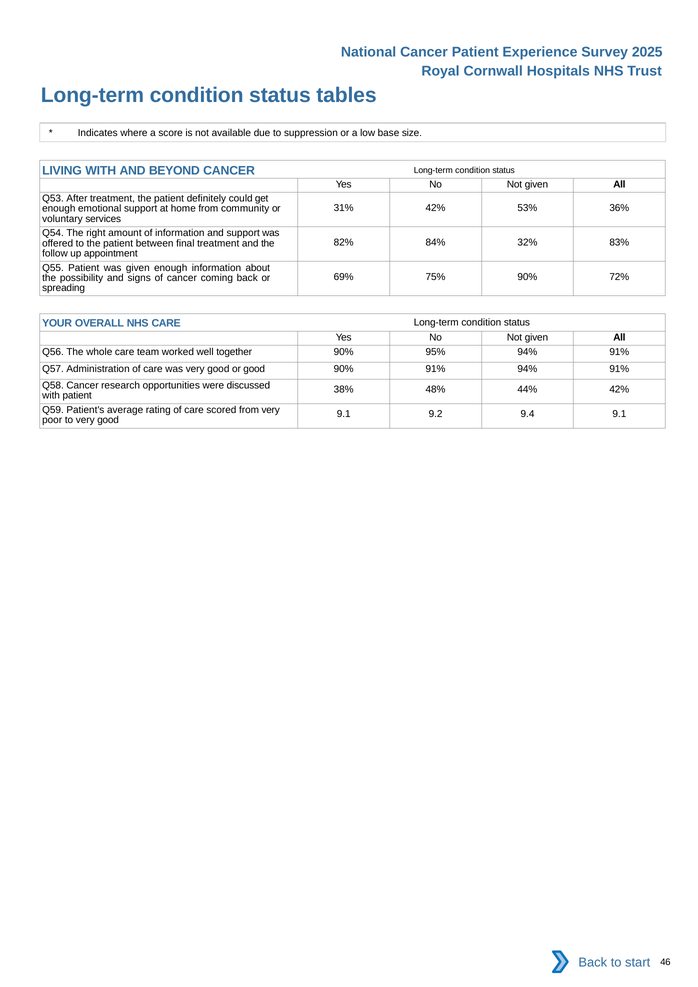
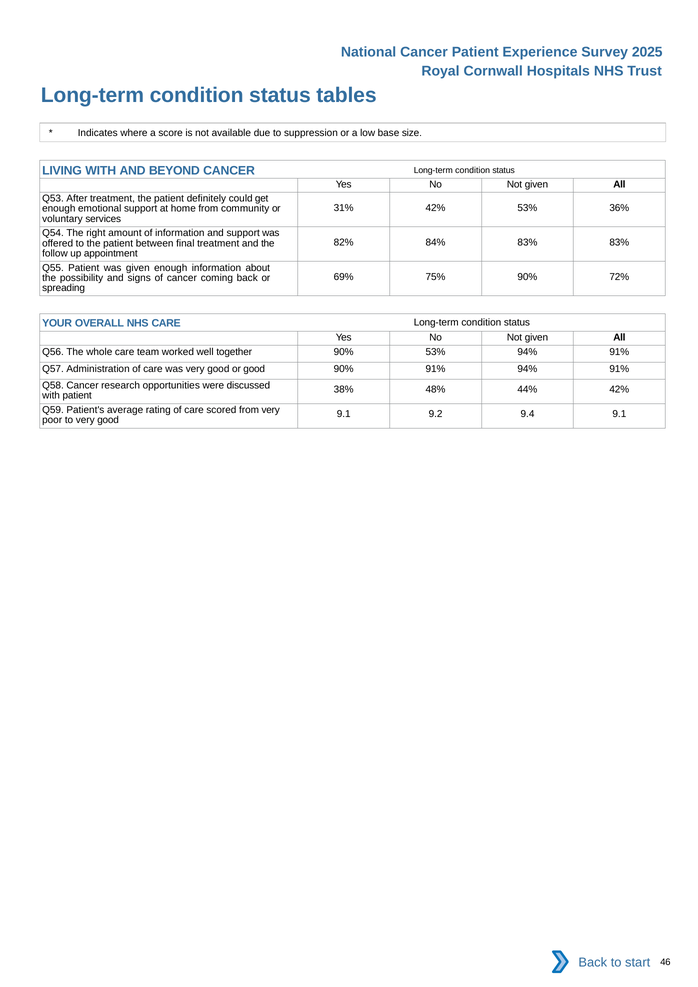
84% 32%: 32% -> 83%
90% 95%: 95% -> 53%
